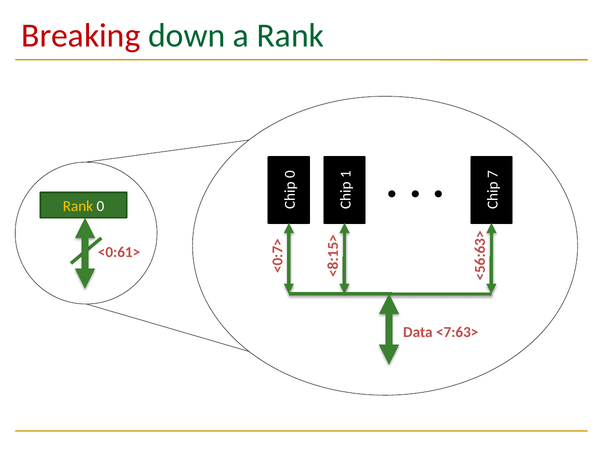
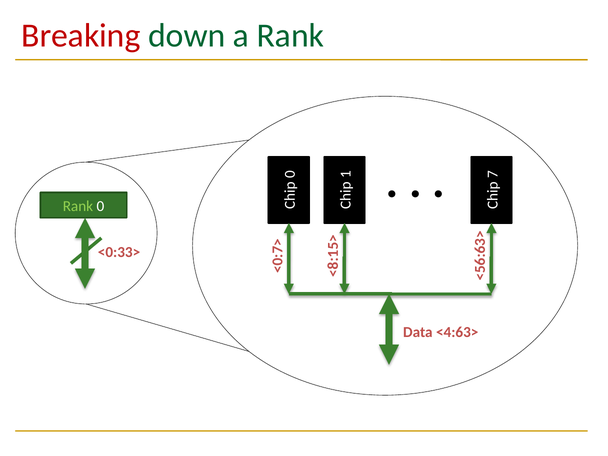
Rank at (78, 206) colour: yellow -> light green
<0:61>: <0:61> -> <0:33>
<7:63>: <7:63> -> <4:63>
